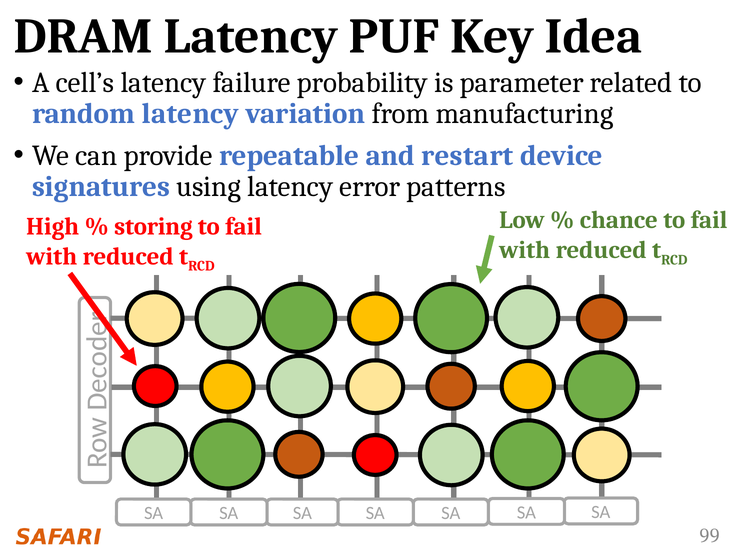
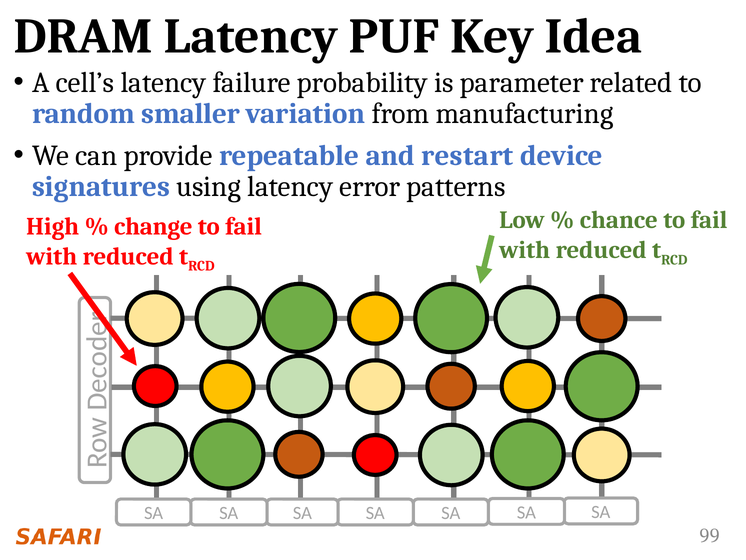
random latency: latency -> smaller
storing: storing -> change
